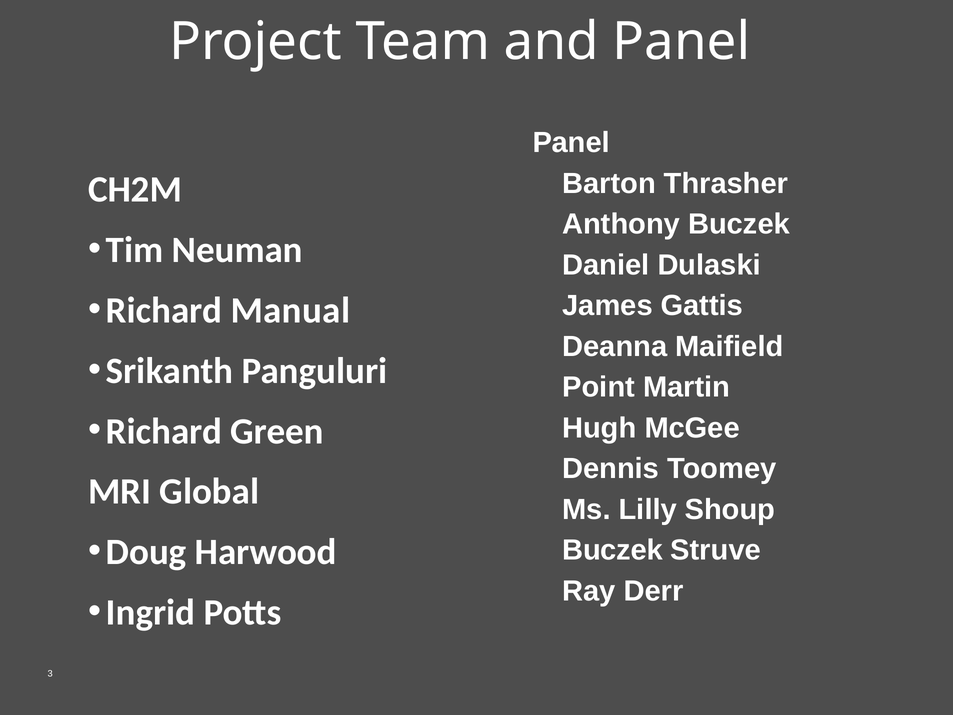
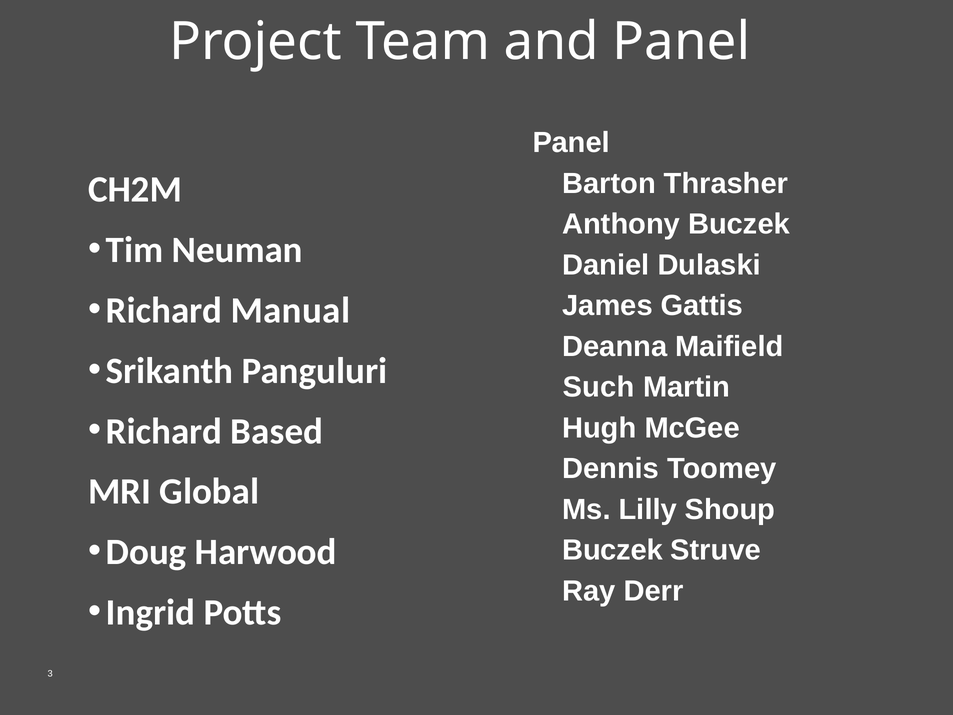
Point: Point -> Such
Green: Green -> Based
